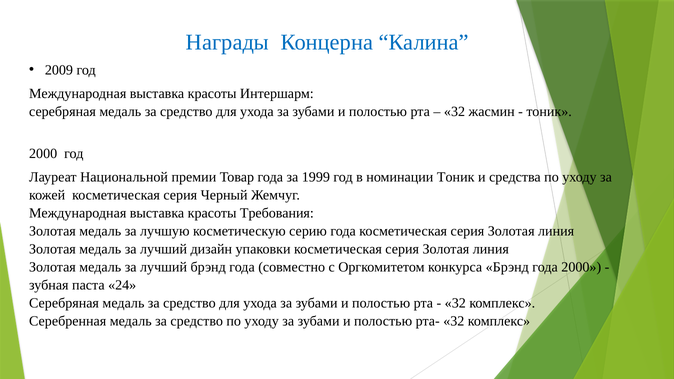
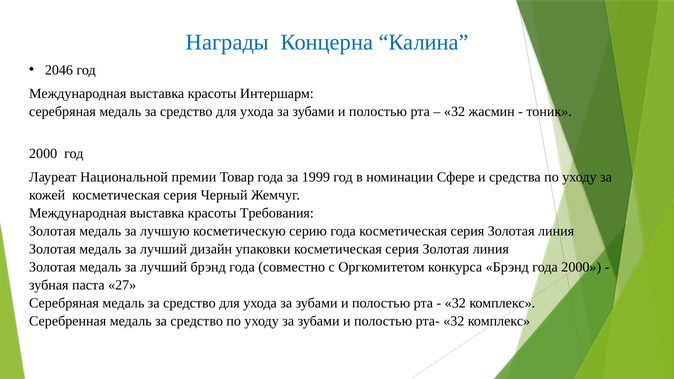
2009: 2009 -> 2046
номинации Тоник: Тоник -> Сфере
24: 24 -> 27
